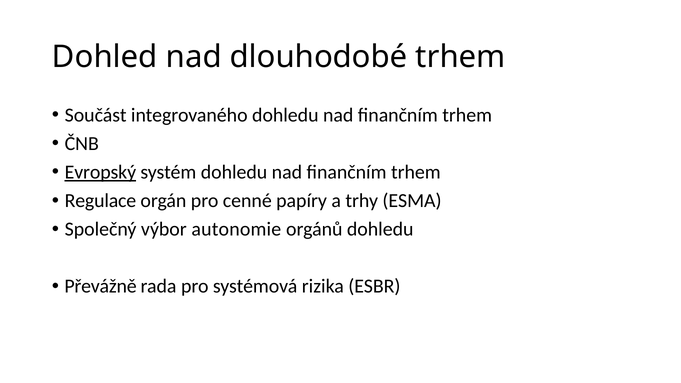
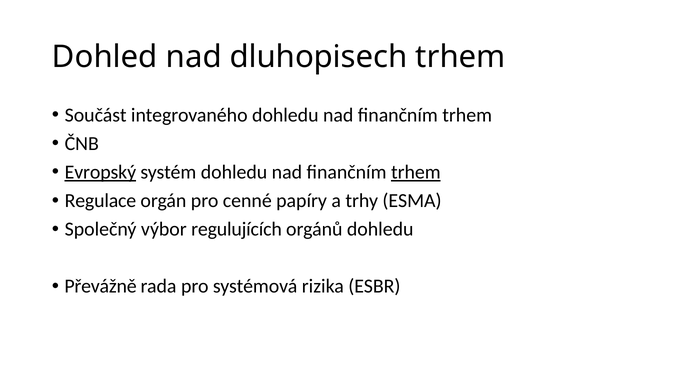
dlouhodobé: dlouhodobé -> dluhopisech
trhem at (416, 172) underline: none -> present
autonomie: autonomie -> regulujících
